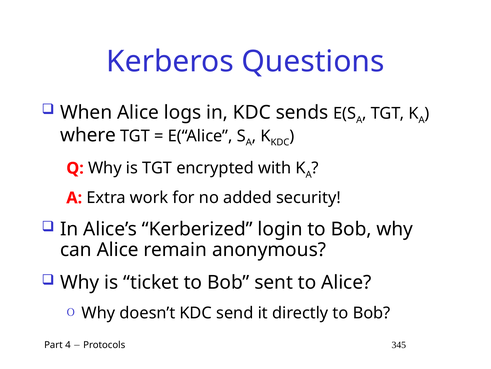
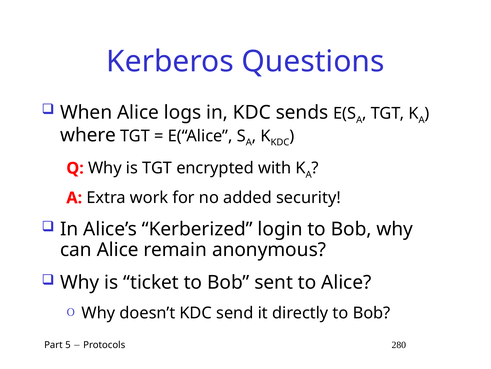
4: 4 -> 5
345: 345 -> 280
